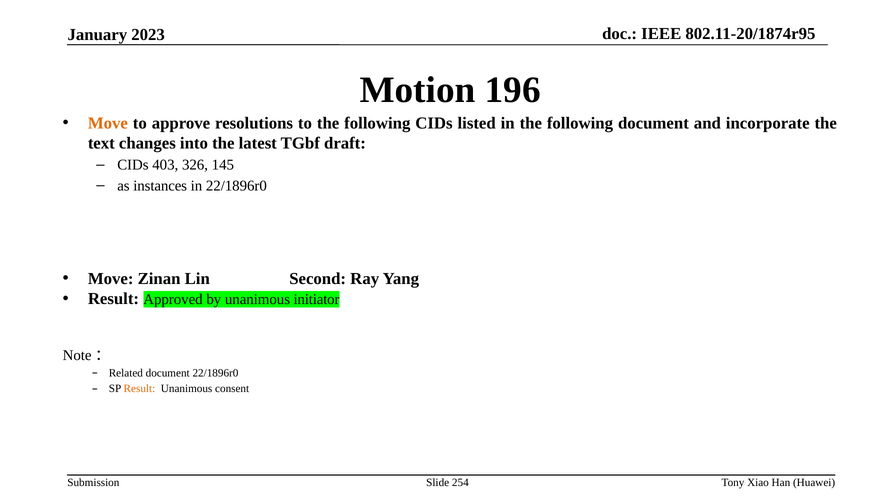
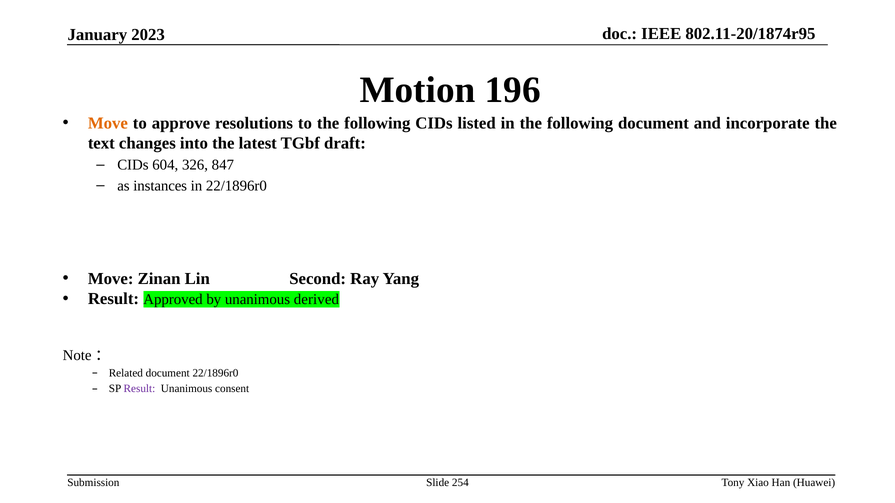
403: 403 -> 604
145: 145 -> 847
initiator: initiator -> derived
Result at (139, 389) colour: orange -> purple
